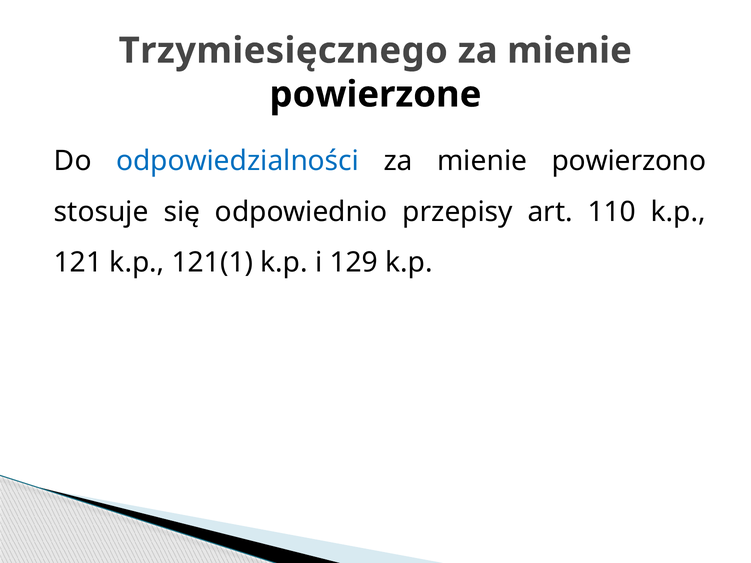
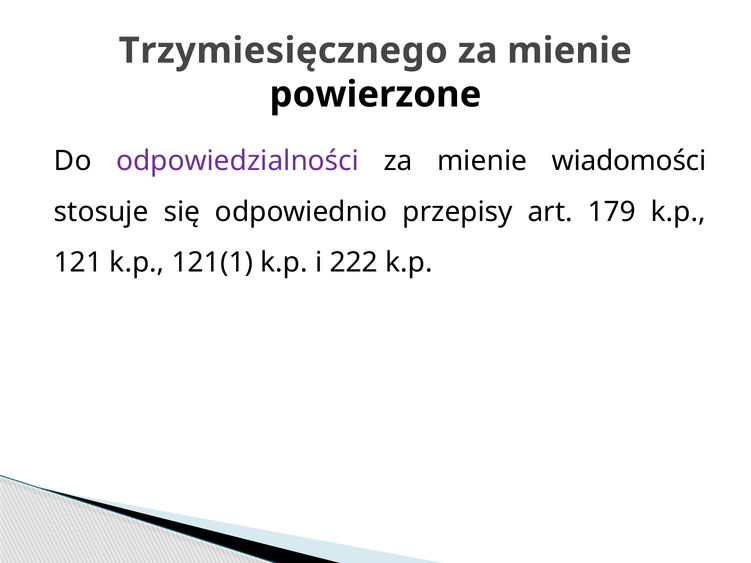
odpowiedzialności colour: blue -> purple
powierzono: powierzono -> wiadomości
110: 110 -> 179
129: 129 -> 222
